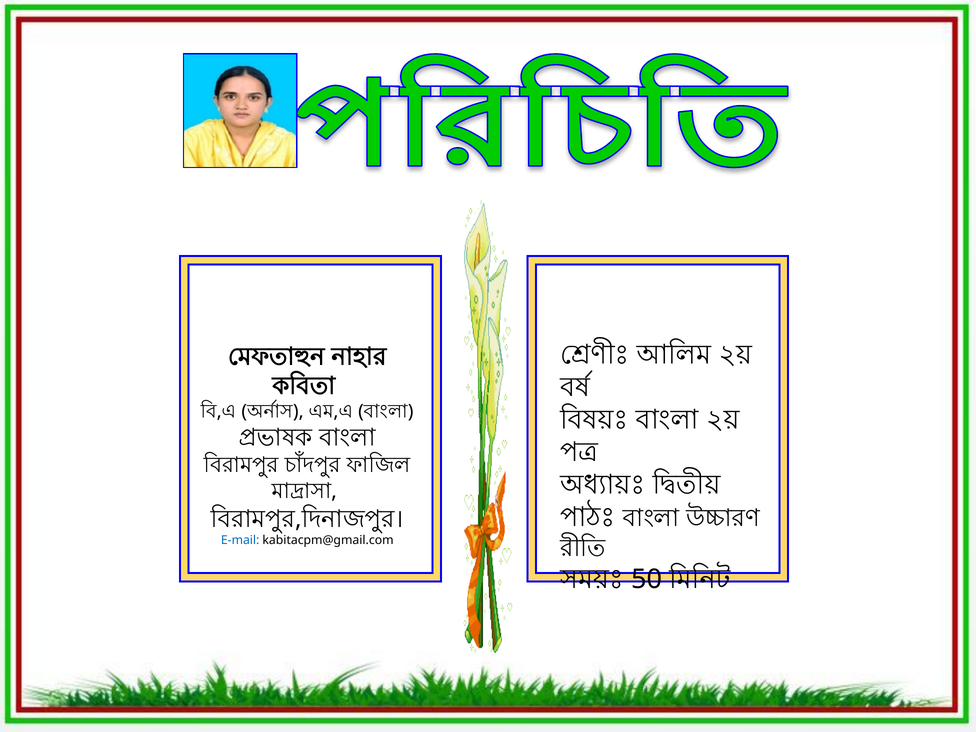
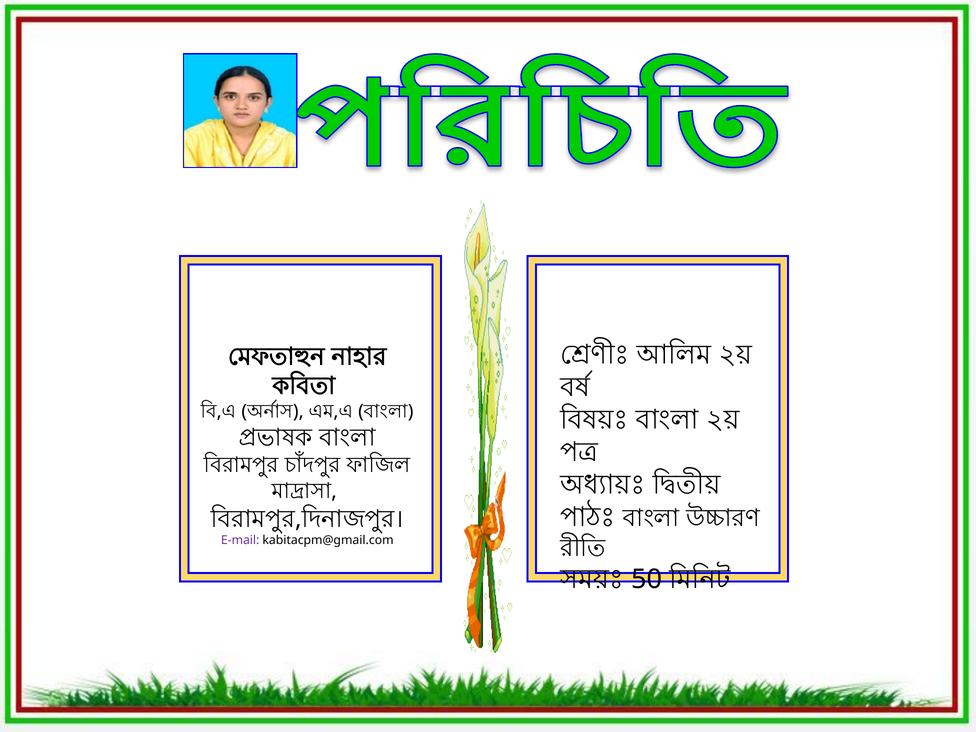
E-mail colour: blue -> purple
